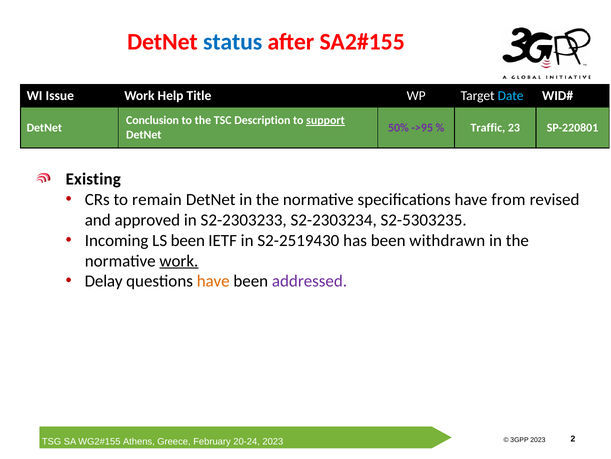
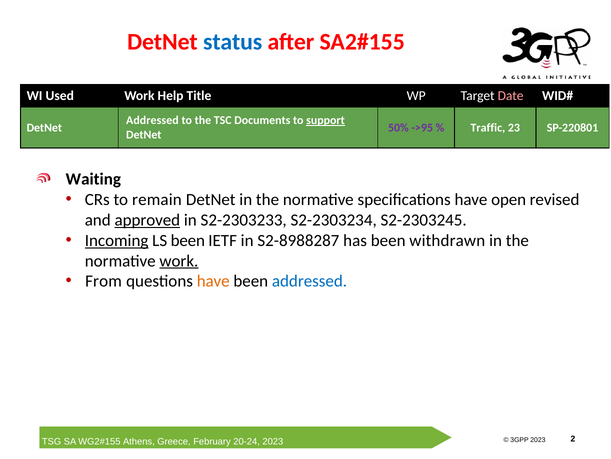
Issue: Issue -> Used
Date colour: light blue -> pink
Conclusion at (153, 120): Conclusion -> Addressed
Description: Description -> Documents
Existing: Existing -> Waiting
from: from -> open
approved underline: none -> present
S2-5303235: S2-5303235 -> S2-2303245
Incoming underline: none -> present
S2-2519430: S2-2519430 -> S2-8988287
Delay: Delay -> From
addressed at (310, 281) colour: purple -> blue
